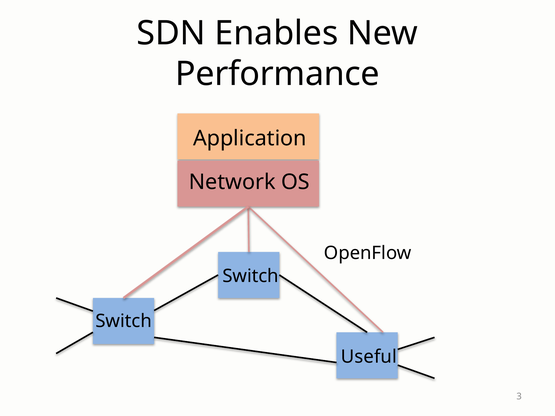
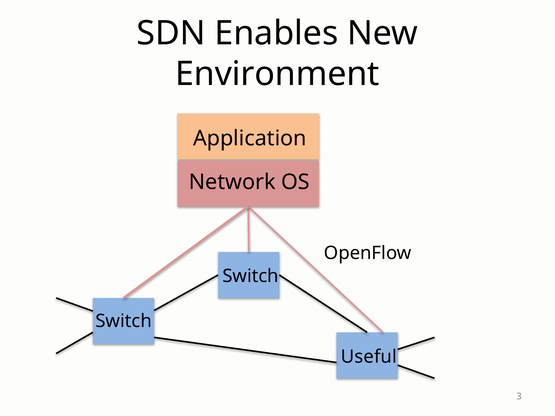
Performance: Performance -> Environment
